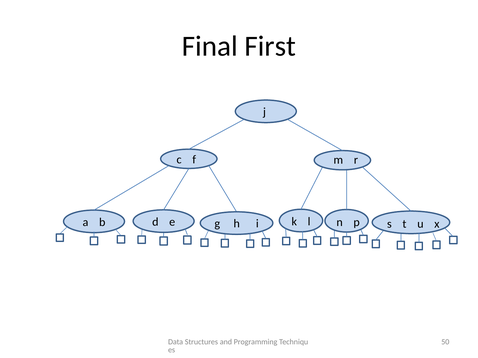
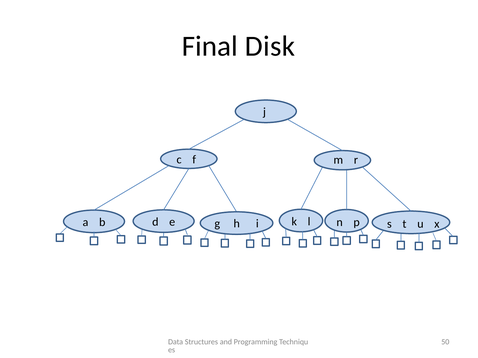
First: First -> Disk
